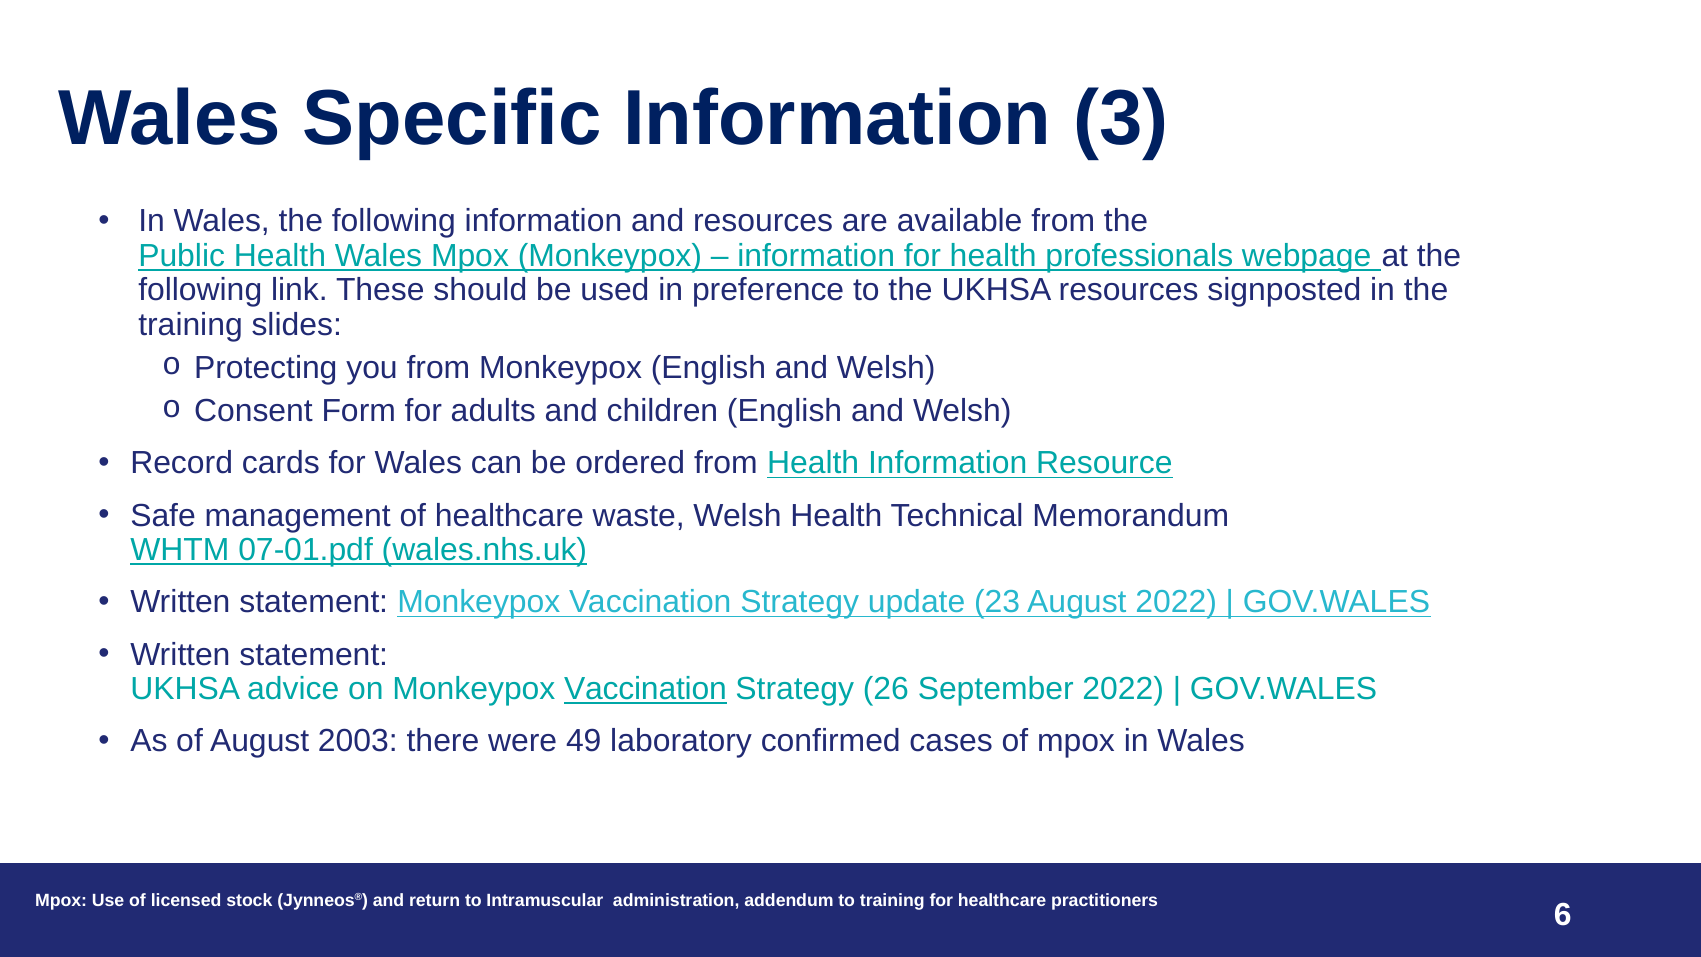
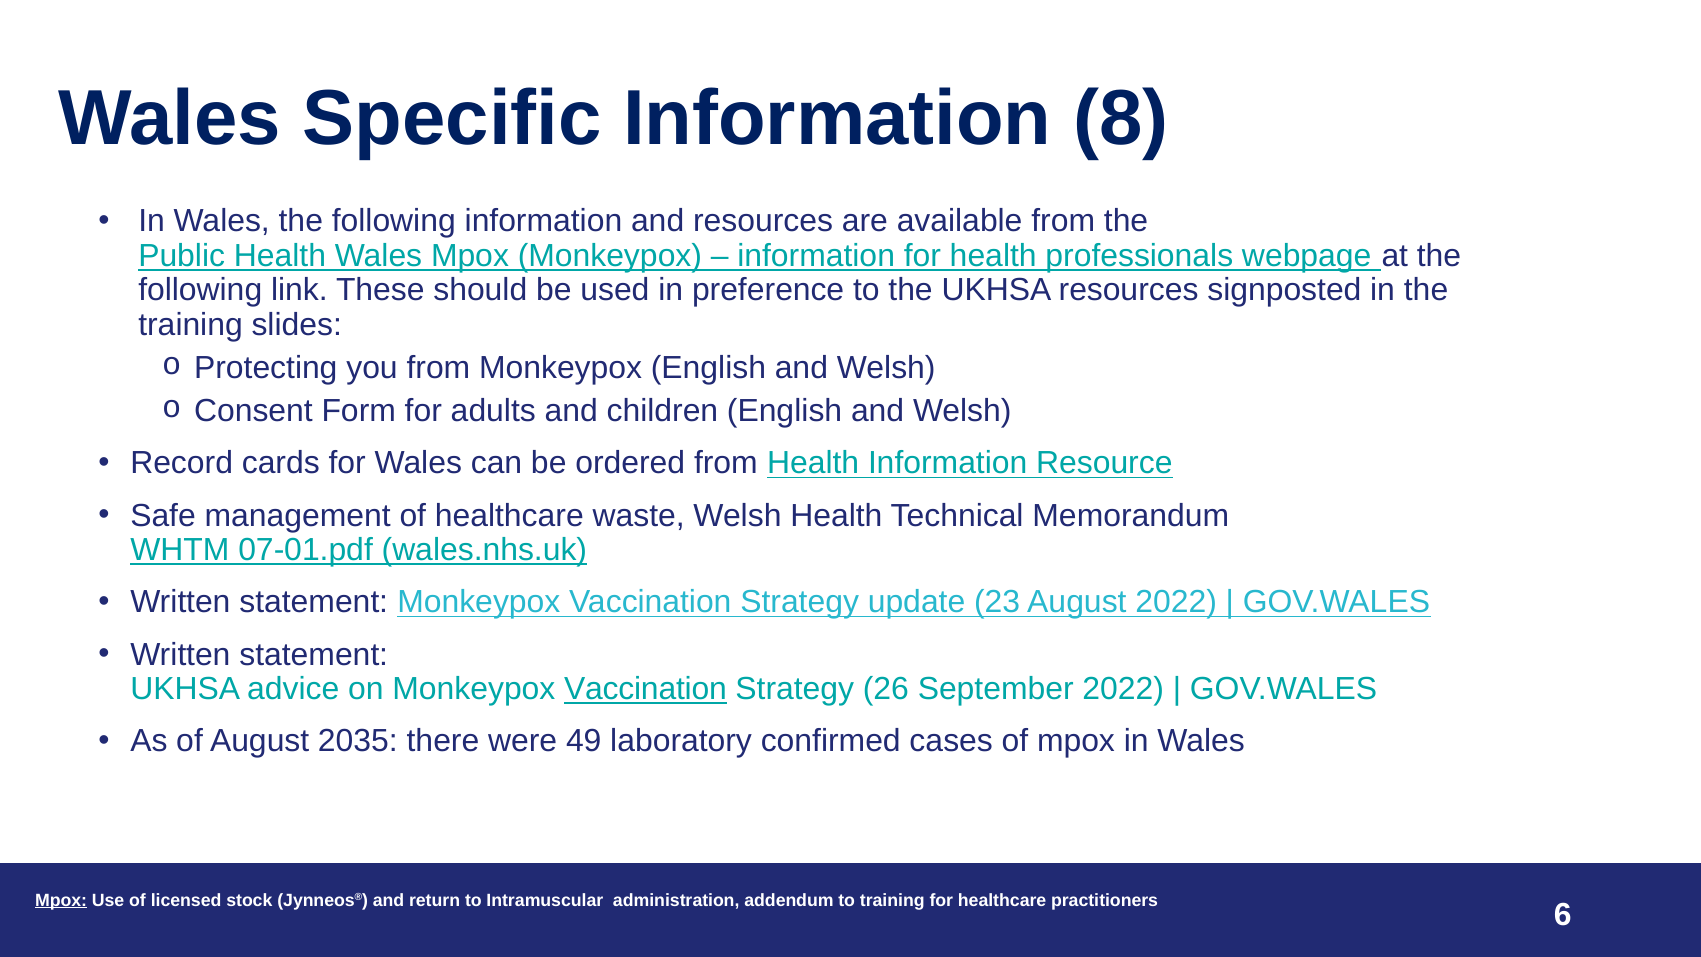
3: 3 -> 8
2003: 2003 -> 2035
Mpox at (61, 900) underline: none -> present
